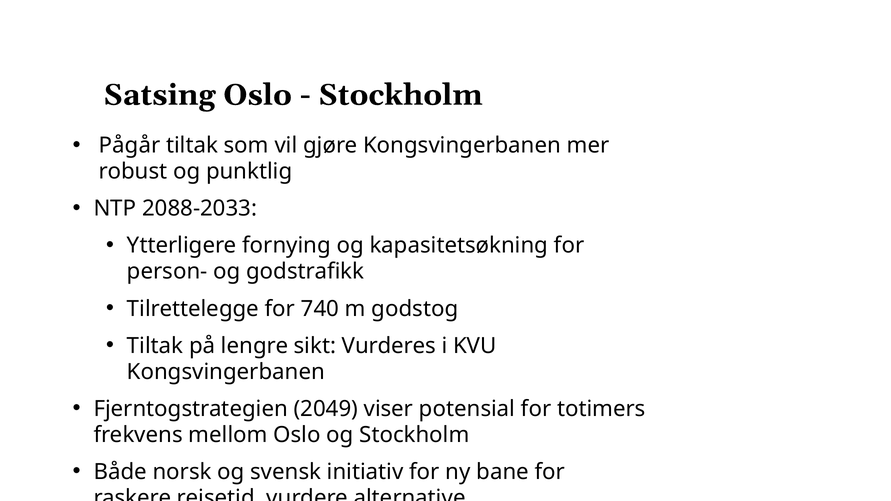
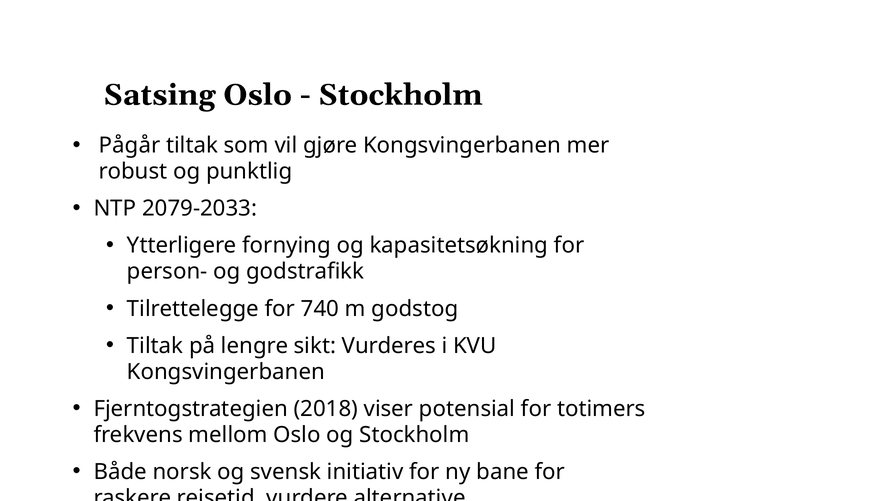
2088-2033: 2088-2033 -> 2079-2033
2049: 2049 -> 2018
